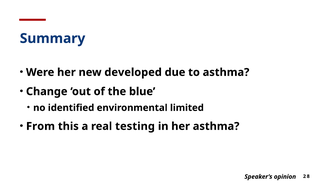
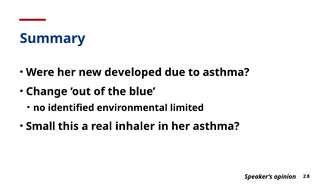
From: From -> Small
testing: testing -> inhaler
